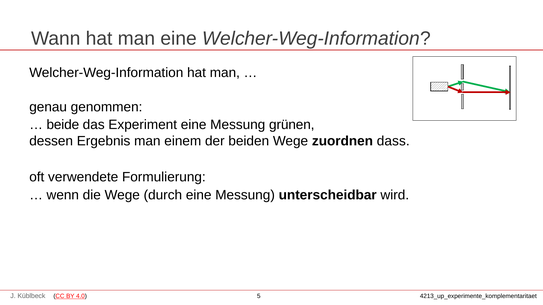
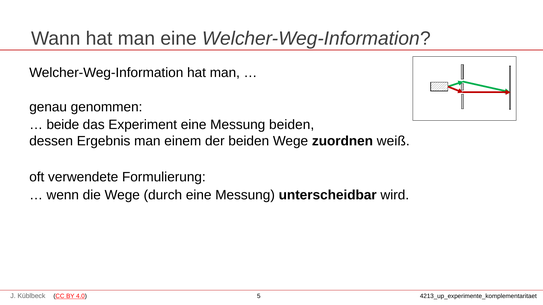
Messung grünen: grünen -> beiden
dass: dass -> weiß
